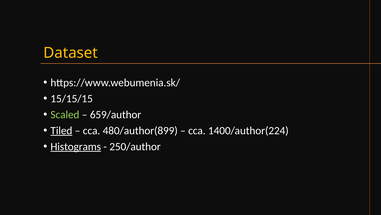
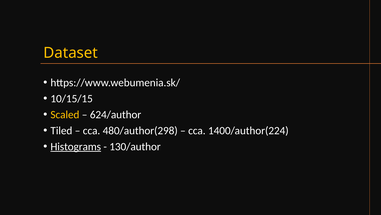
15/15/15: 15/15/15 -> 10/15/15
Scaled colour: light green -> yellow
659/author: 659/author -> 624/author
Tiled underline: present -> none
480/author(899: 480/author(899 -> 480/author(298
250/author: 250/author -> 130/author
